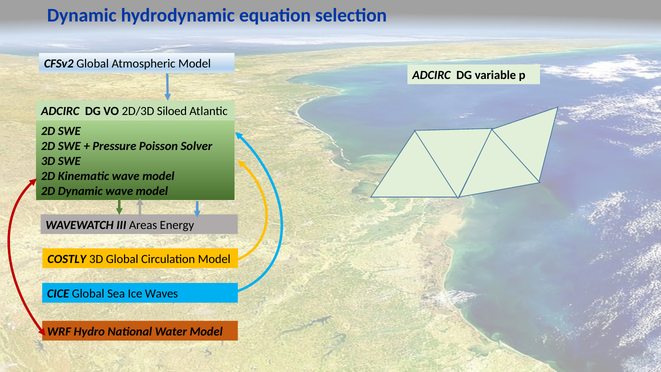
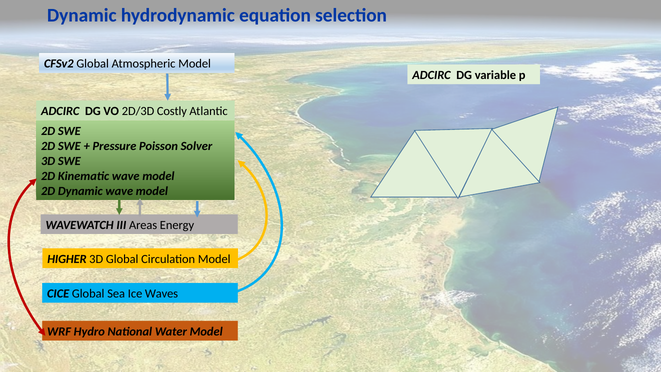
Siloed: Siloed -> Costly
COSTLY: COSTLY -> HIGHER
